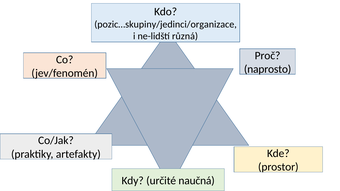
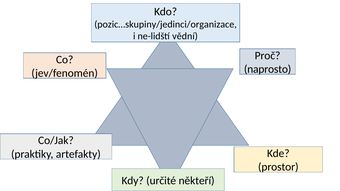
různá: různá -> vědní
naučná: naučná -> někteří
